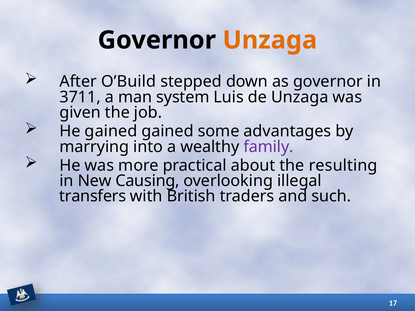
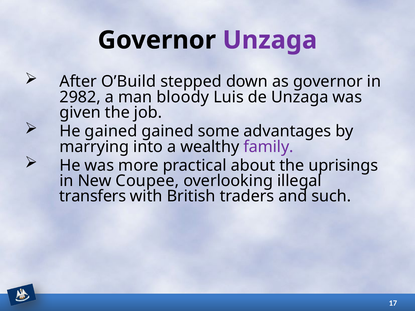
Unzaga at (270, 40) colour: orange -> purple
3711: 3711 -> 2982
system: system -> bloody
resulting: resulting -> uprisings
Causing: Causing -> Coupee
